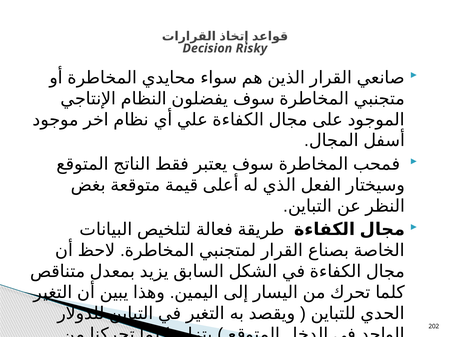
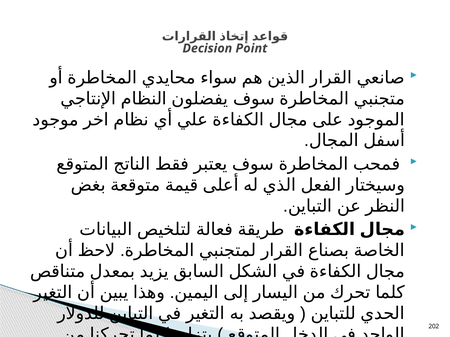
Risky: Risky -> Point
